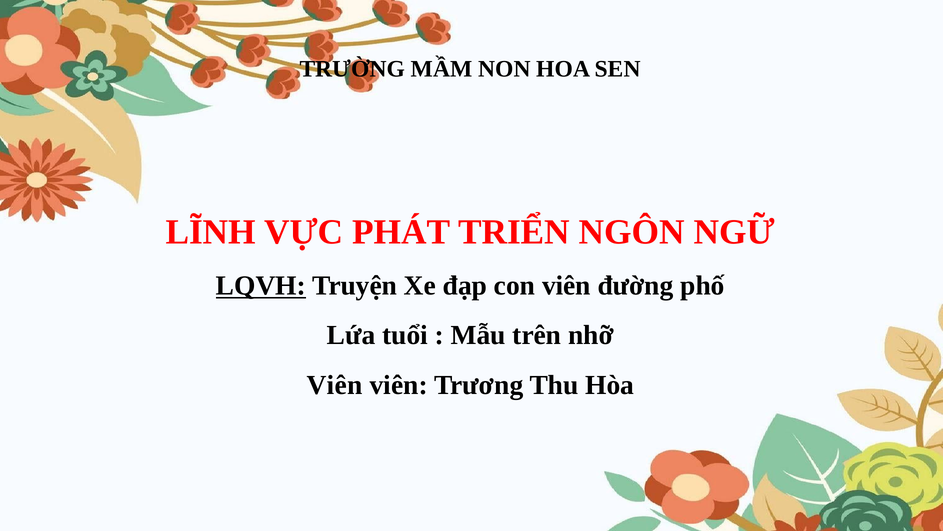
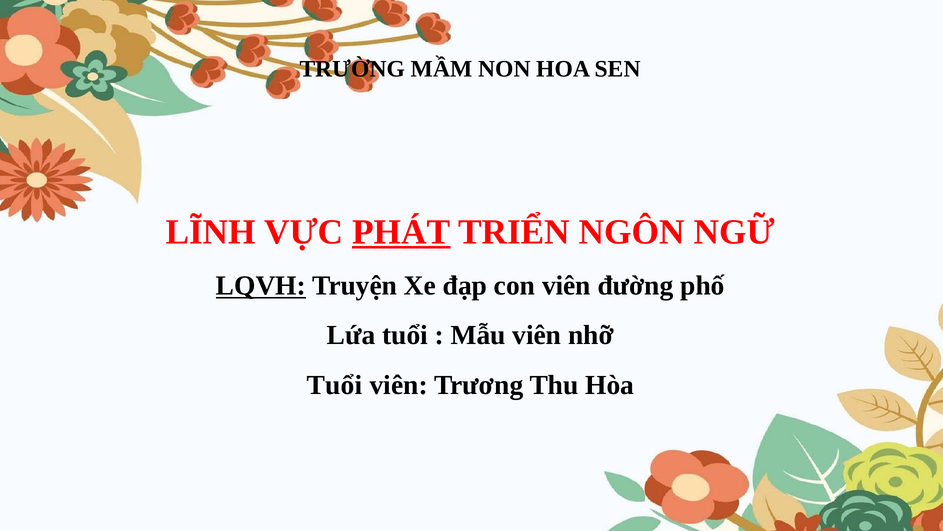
PHÁT underline: none -> present
Mẫu trên: trên -> viên
Viên at (335, 385): Viên -> Tuổi
